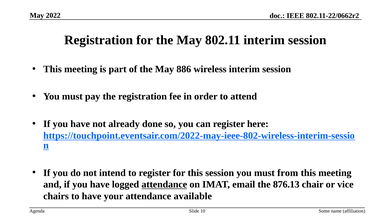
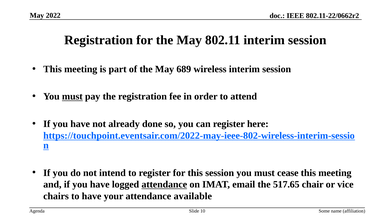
886: 886 -> 689
must at (72, 96) underline: none -> present
from: from -> cease
876.13: 876.13 -> 517.65
